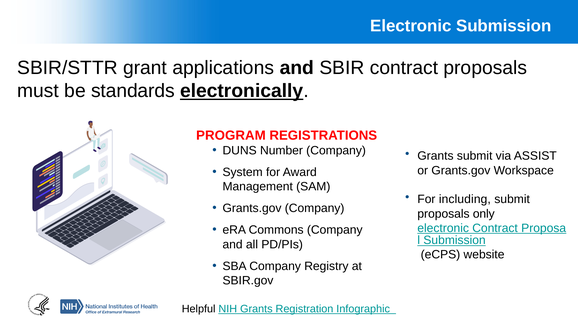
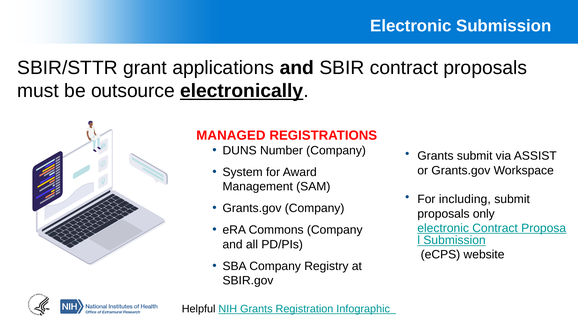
standards: standards -> outsource
PROGRAM: PROGRAM -> MANAGED
